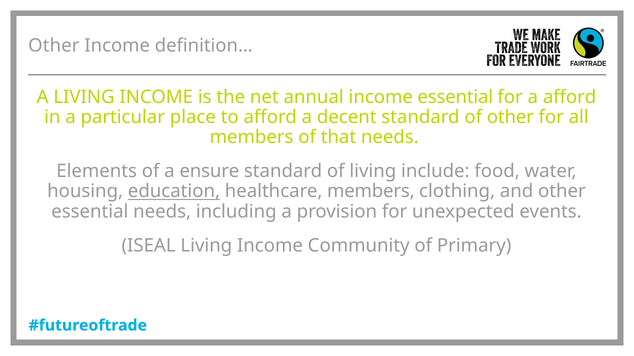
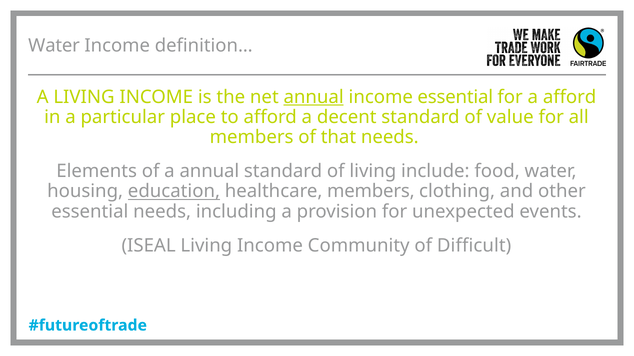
Other at (54, 46): Other -> Water
annual at (314, 97) underline: none -> present
of other: other -> value
a ensure: ensure -> annual
Primary: Primary -> Difficult
